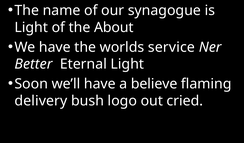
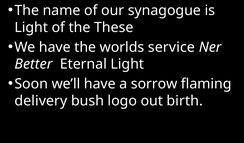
About: About -> These
believe: believe -> sorrow
cried: cried -> birth
